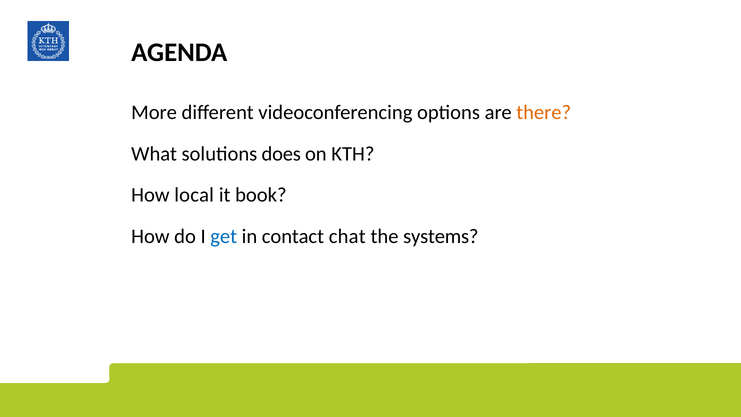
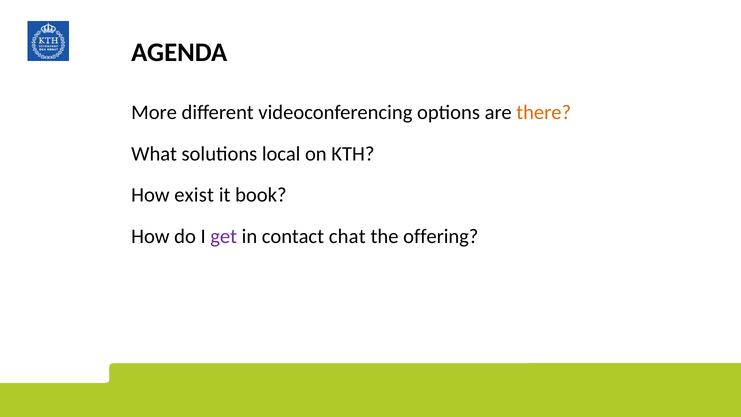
does: does -> local
local: local -> exist
get colour: blue -> purple
systems: systems -> offering
